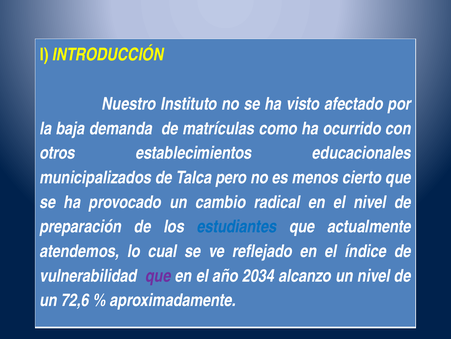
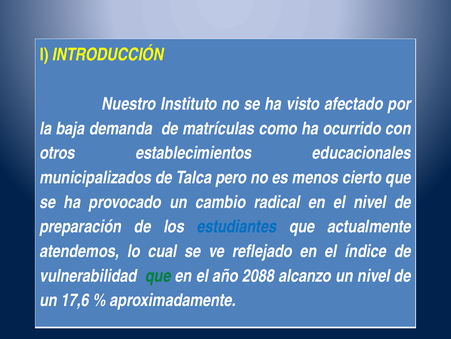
que at (158, 275) colour: purple -> green
2034: 2034 -> 2088
72,6: 72,6 -> 17,6
